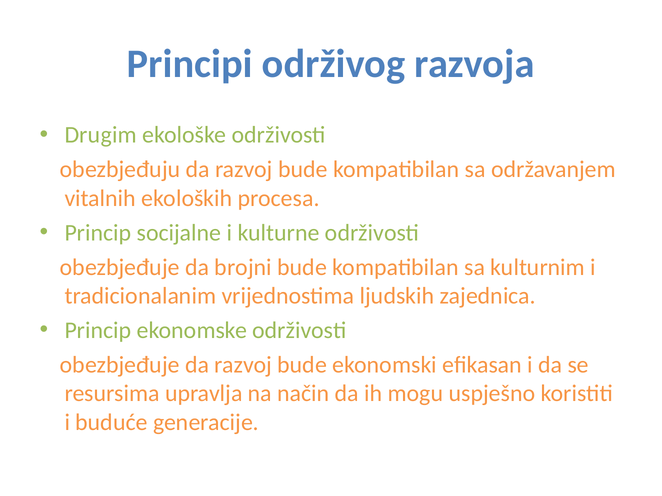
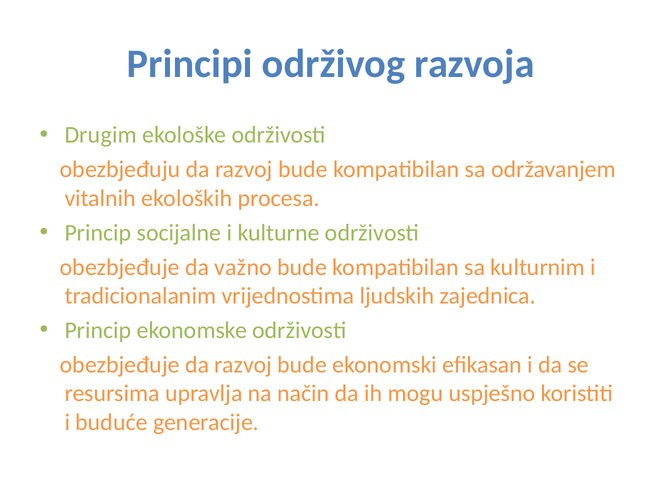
brojni: brojni -> važno
